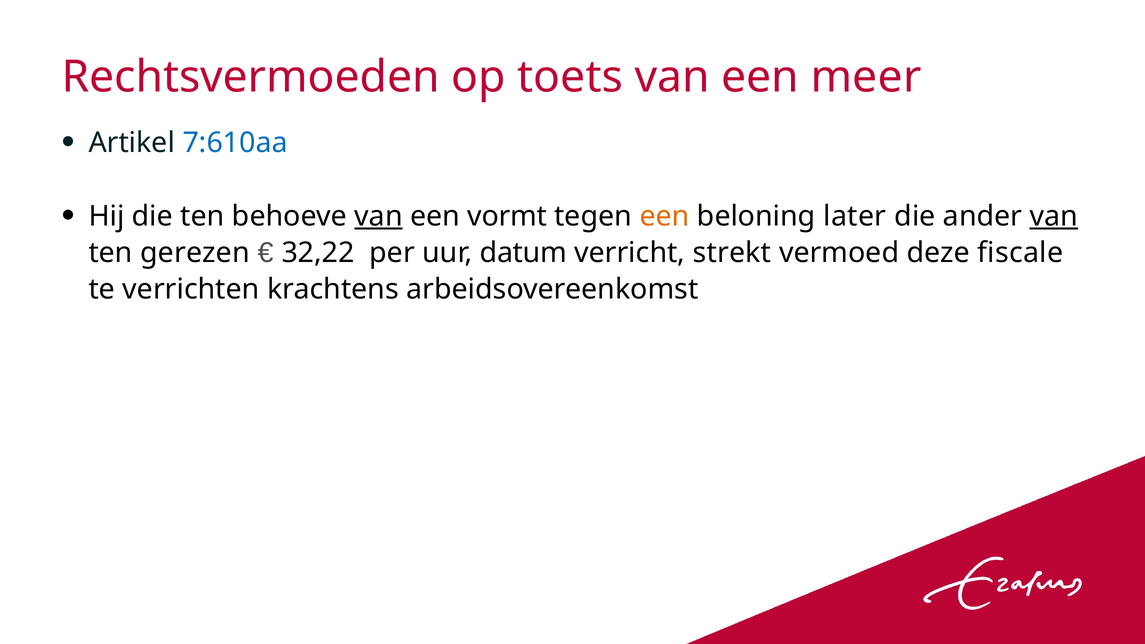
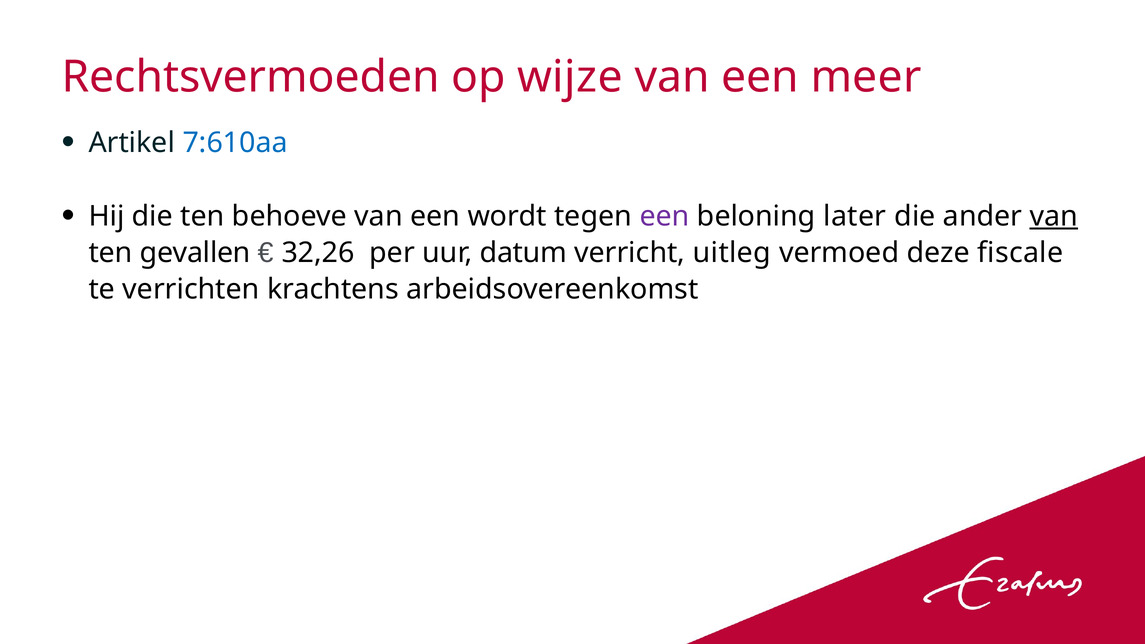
toets: toets -> wijze
van at (379, 216) underline: present -> none
vormt: vormt -> wordt
een at (665, 216) colour: orange -> purple
gerezen: gerezen -> gevallen
32,22: 32,22 -> 32,26
strekt: strekt -> uitleg
